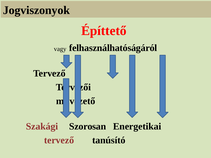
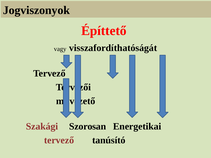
felhasználhatóságáról: felhasználhatóságáról -> visszafordíthatóságát
